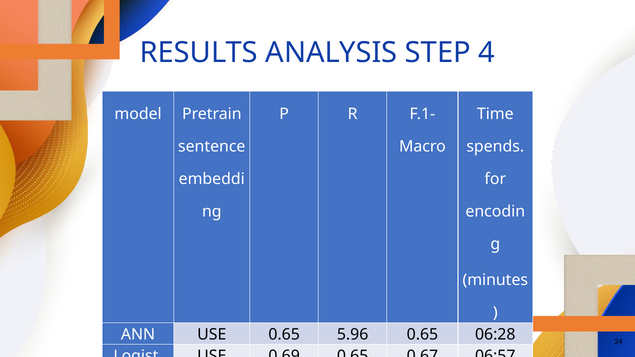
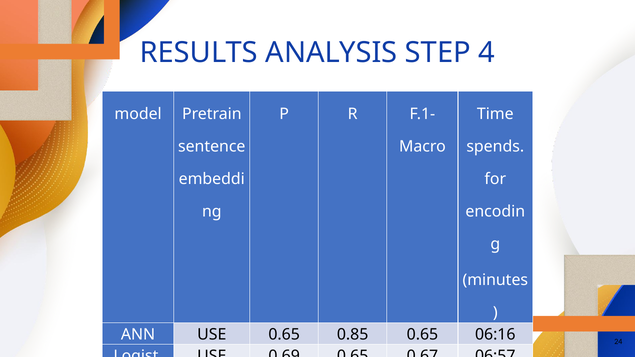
5.96: 5.96 -> 0.85
06:28: 06:28 -> 06:16
